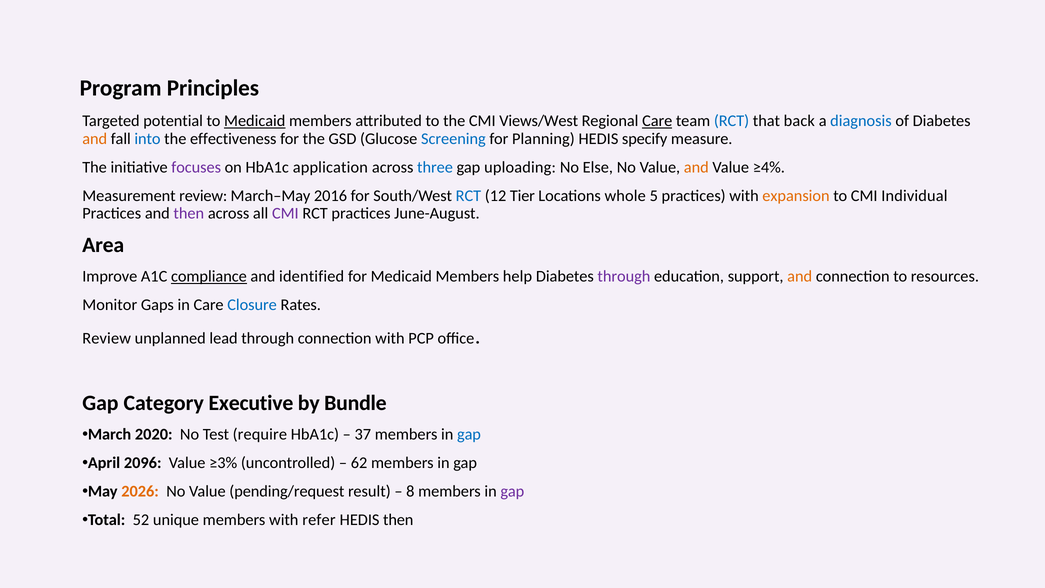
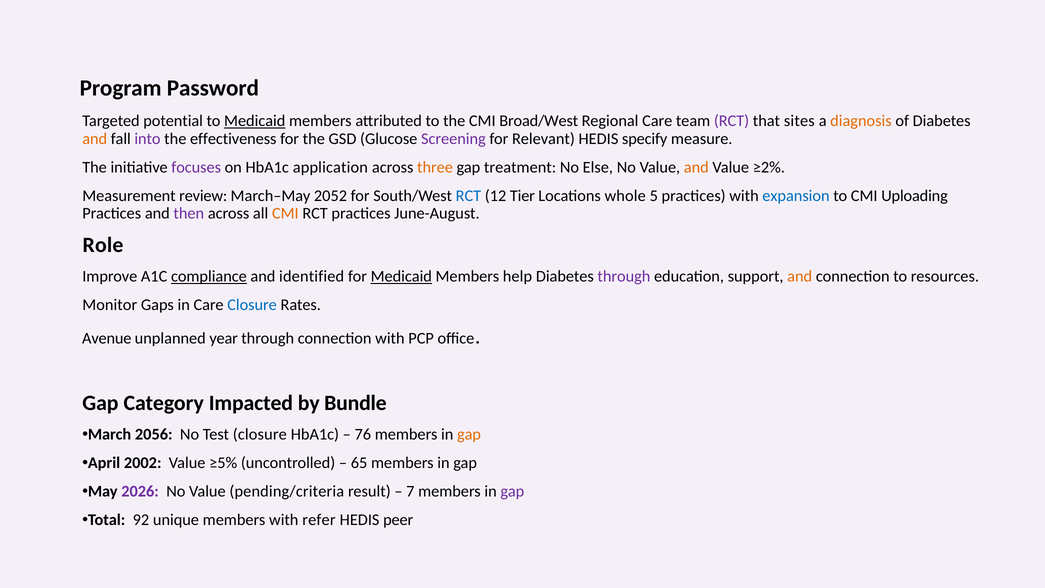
Principles: Principles -> Password
Views/West: Views/West -> Broad/West
Care at (657, 121) underline: present -> none
RCT at (732, 121) colour: blue -> purple
back: back -> sites
diagnosis colour: blue -> orange
into colour: blue -> purple
Screening colour: blue -> purple
Planning: Planning -> Relevant
three colour: blue -> orange
uploading: uploading -> treatment
≥4%: ≥4% -> ≥2%
2016: 2016 -> 2052
expansion colour: orange -> blue
Individual: Individual -> Uploading
CMI at (285, 213) colour: purple -> orange
Area: Area -> Role
Medicaid at (401, 276) underline: none -> present
Review at (107, 338): Review -> Avenue
lead: lead -> year
Executive: Executive -> Impacted
2020: 2020 -> 2056
Test require: require -> closure
37: 37 -> 76
gap at (469, 434) colour: blue -> orange
2096: 2096 -> 2002
≥3%: ≥3% -> ≥5%
62: 62 -> 65
2026 colour: orange -> purple
pending/request: pending/request -> pending/criteria
8: 8 -> 7
52: 52 -> 92
HEDIS then: then -> peer
